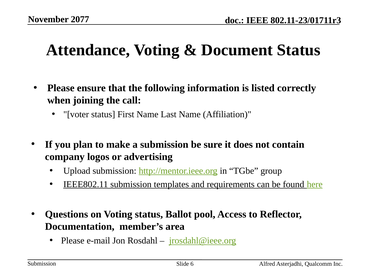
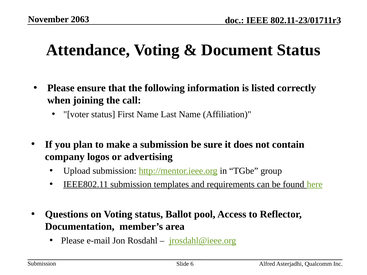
2077: 2077 -> 2063
